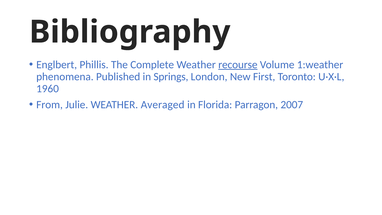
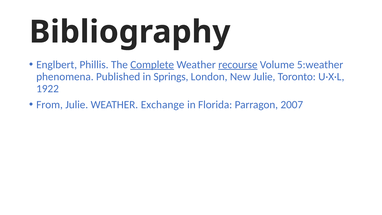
Complete underline: none -> present
1:weather: 1:weather -> 5:weather
New First: First -> Julie
1960: 1960 -> 1922
Averaged: Averaged -> Exchange
